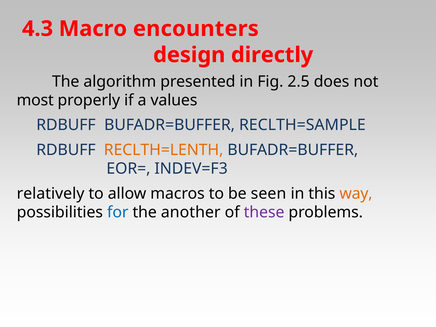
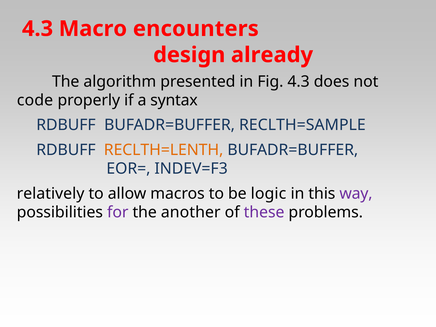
directly: directly -> already
Fig 2.5: 2.5 -> 4.3
most: most -> code
values: values -> syntax
seen: seen -> logic
way colour: orange -> purple
for colour: blue -> purple
